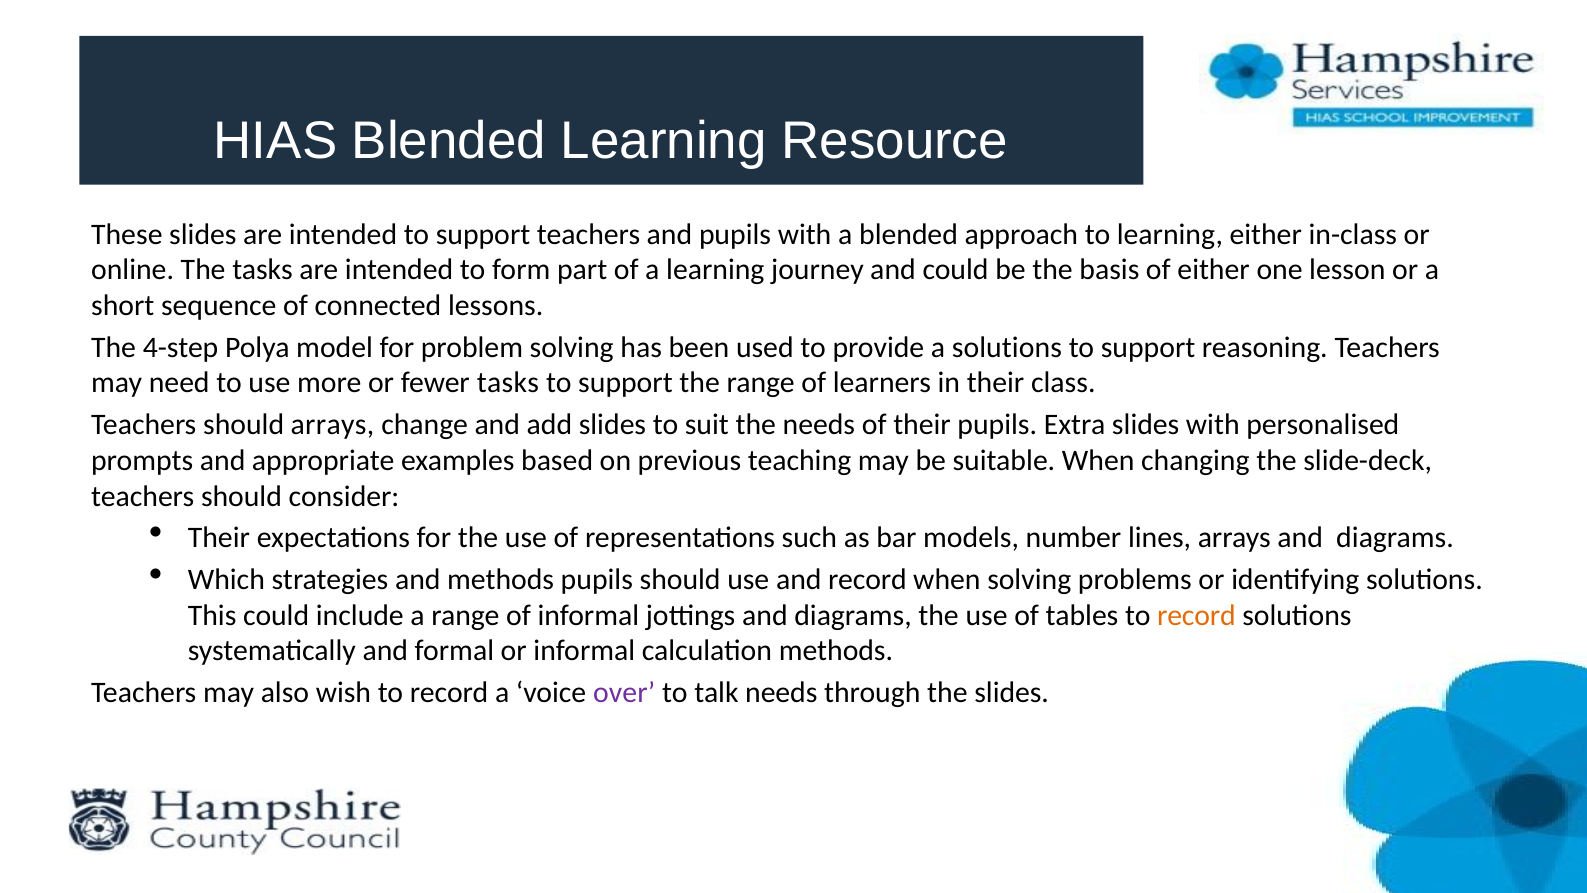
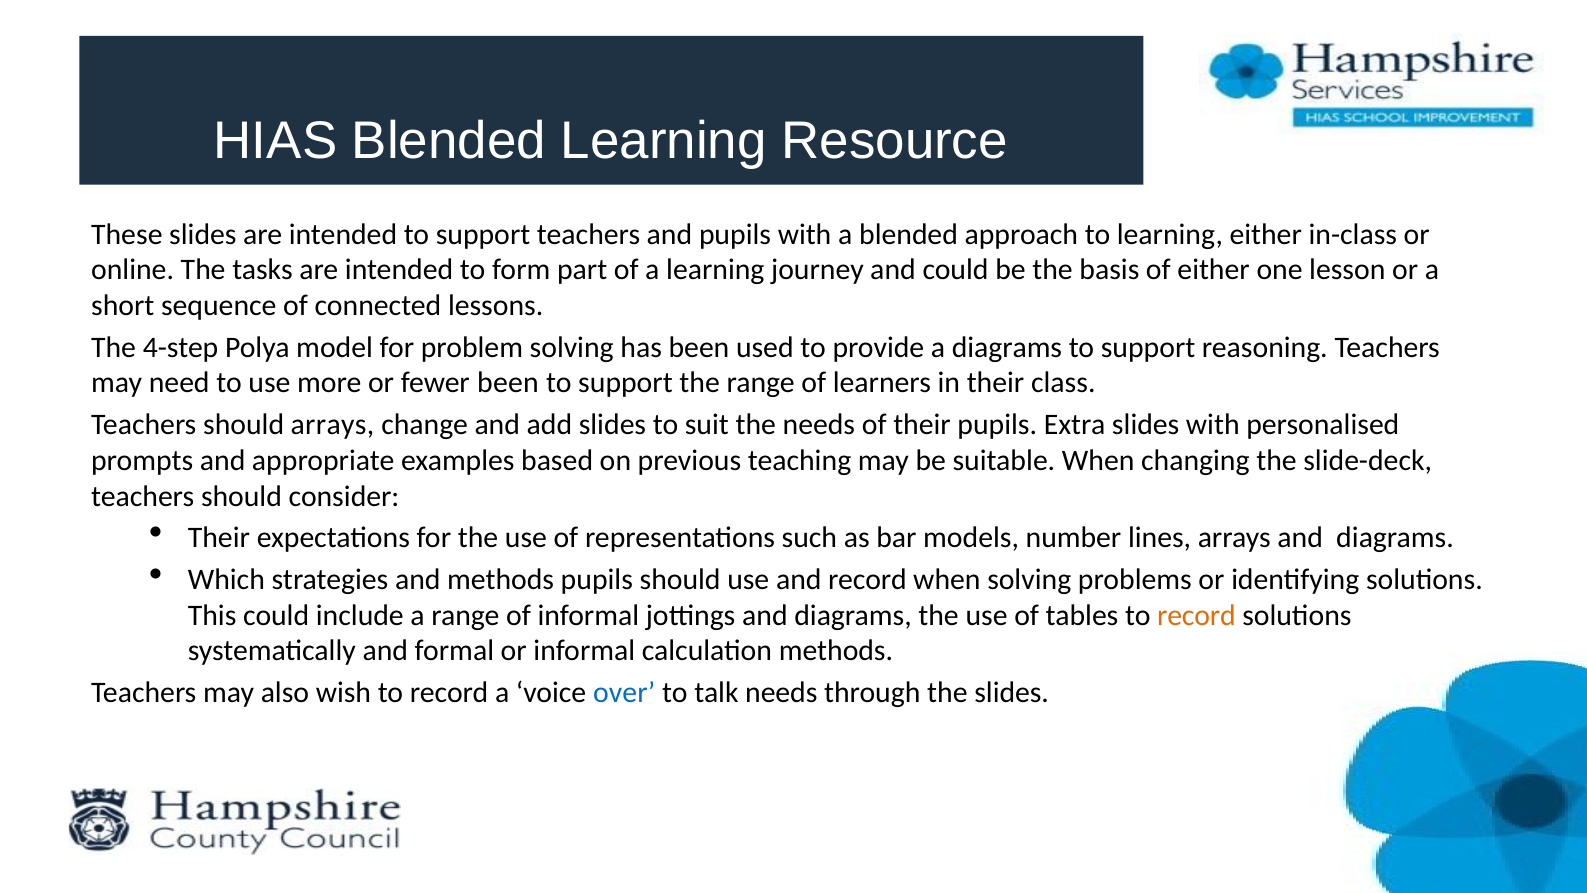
a solutions: solutions -> diagrams
fewer tasks: tasks -> been
over colour: purple -> blue
